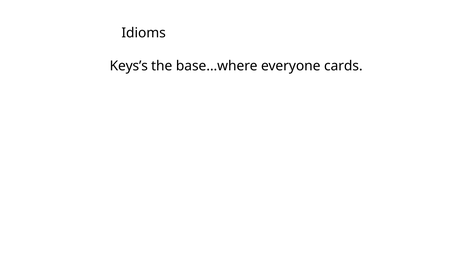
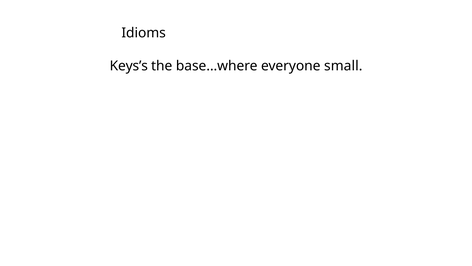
cards: cards -> small
